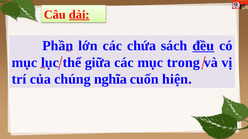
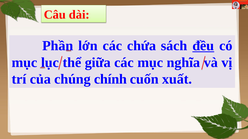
dài underline: present -> none
trong: trong -> nghĩa
nghĩa: nghĩa -> chính
hiện: hiện -> xuất
